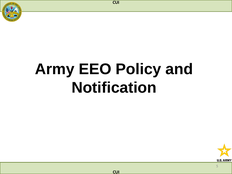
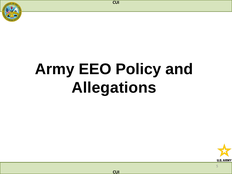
Notification: Notification -> Allegations
